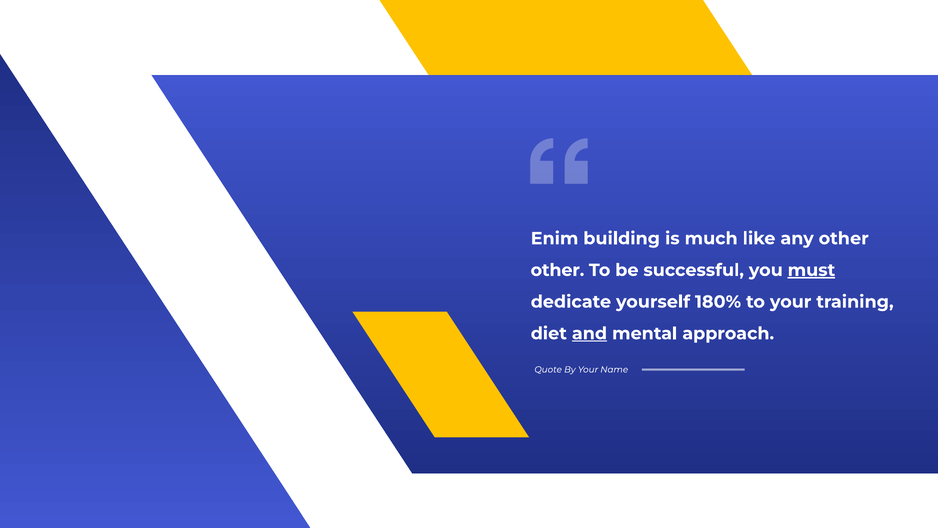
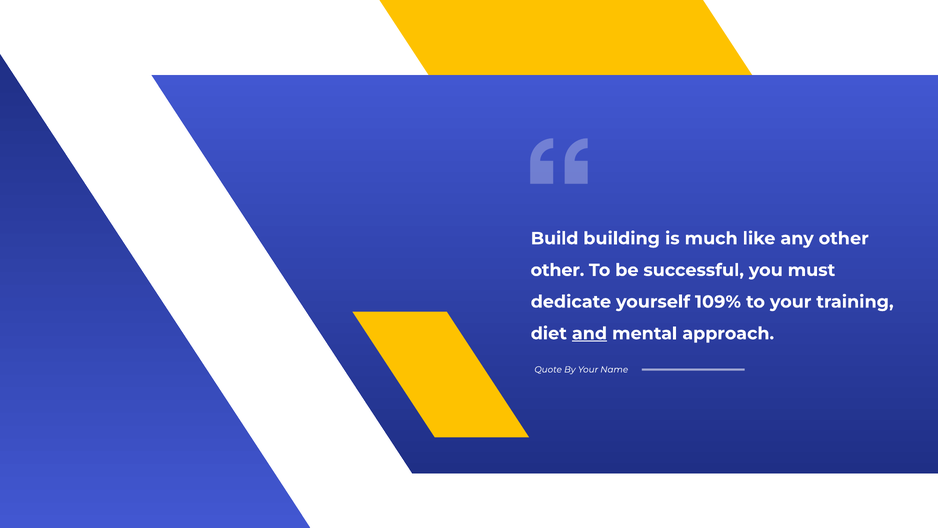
Enim: Enim -> Build
must underline: present -> none
180%: 180% -> 109%
